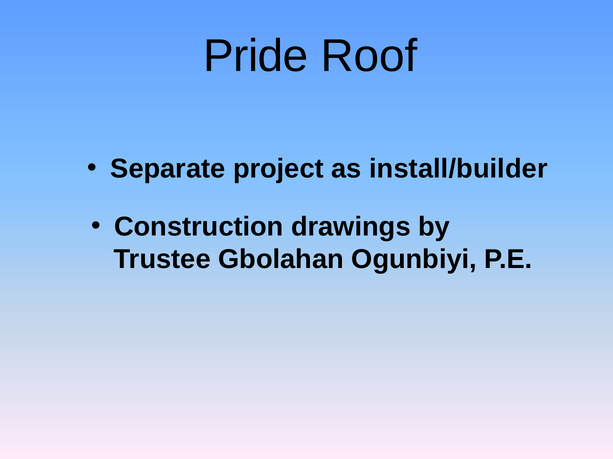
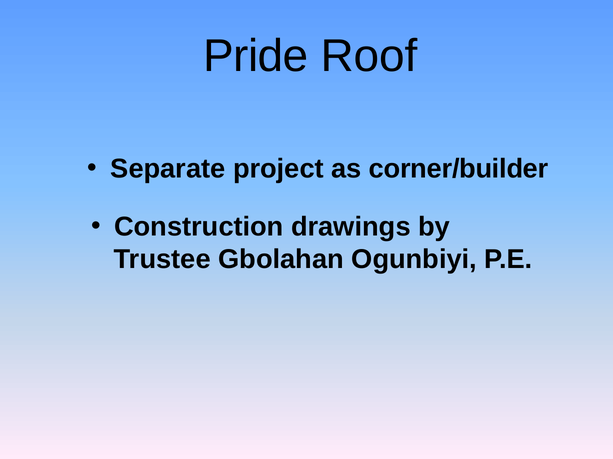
install/builder: install/builder -> corner/builder
